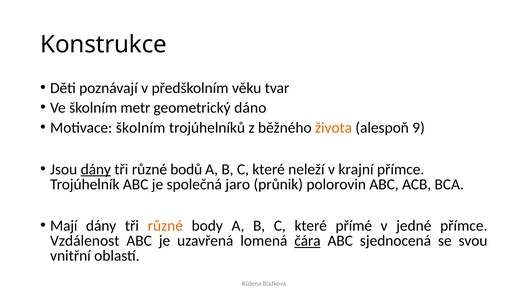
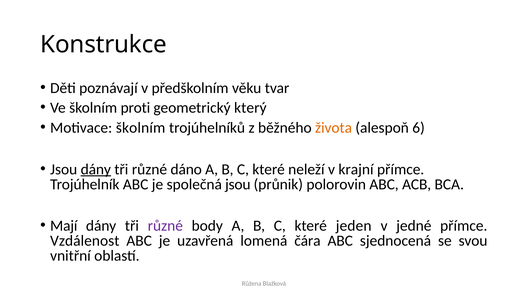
metr: metr -> proti
dáno: dáno -> který
9: 9 -> 6
bodů: bodů -> dáno
společná jaro: jaro -> jsou
různé at (165, 226) colour: orange -> purple
přímé: přímé -> jeden
čára underline: present -> none
